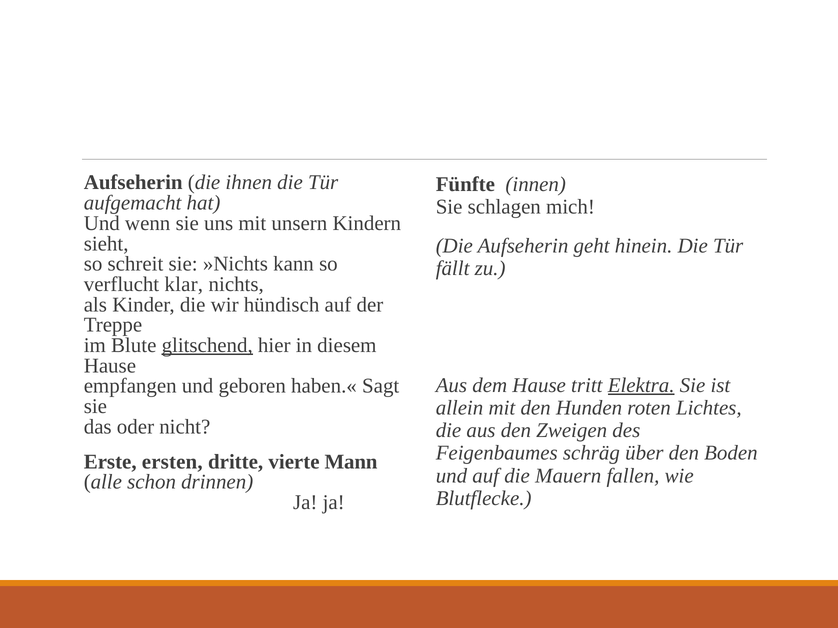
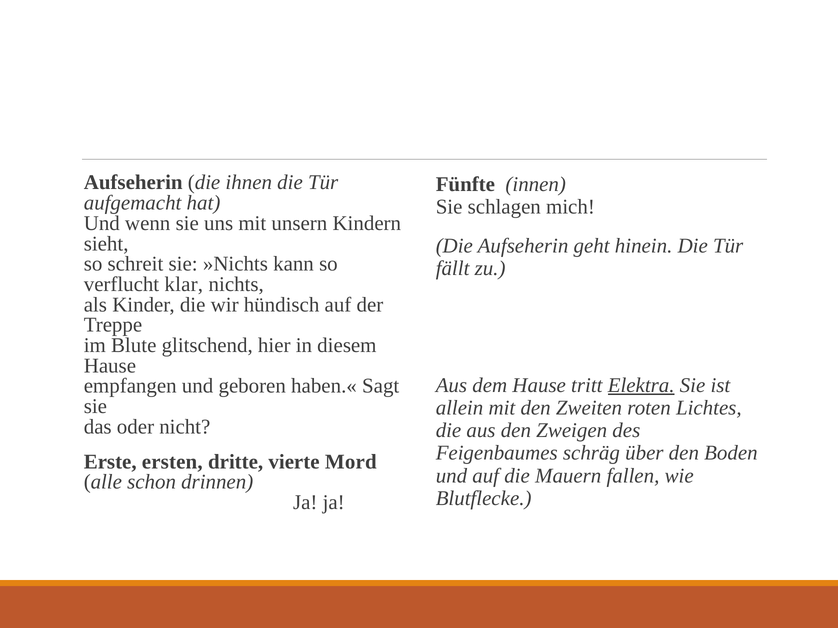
glitschend underline: present -> none
Hunden: Hunden -> Zweiten
Mann: Mann -> Mord
